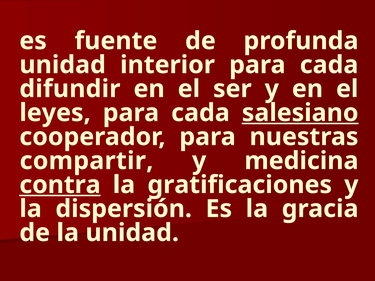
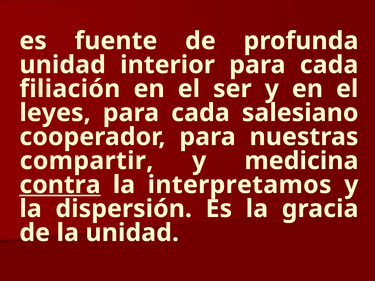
difundir: difundir -> filiación
salesiano underline: present -> none
gratificaciones: gratificaciones -> interpretamos
